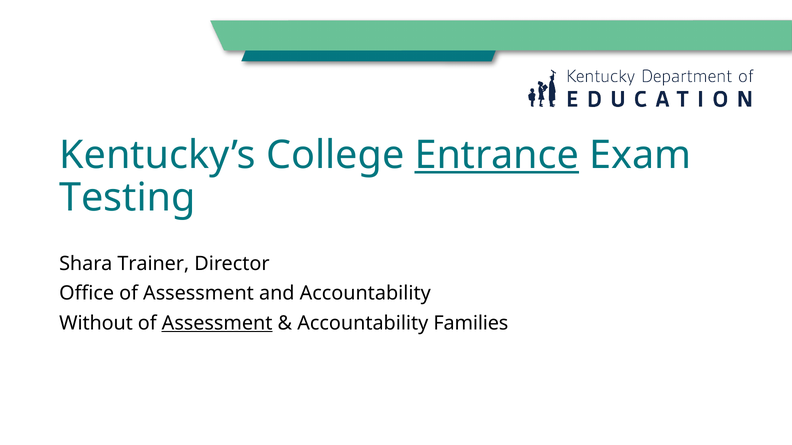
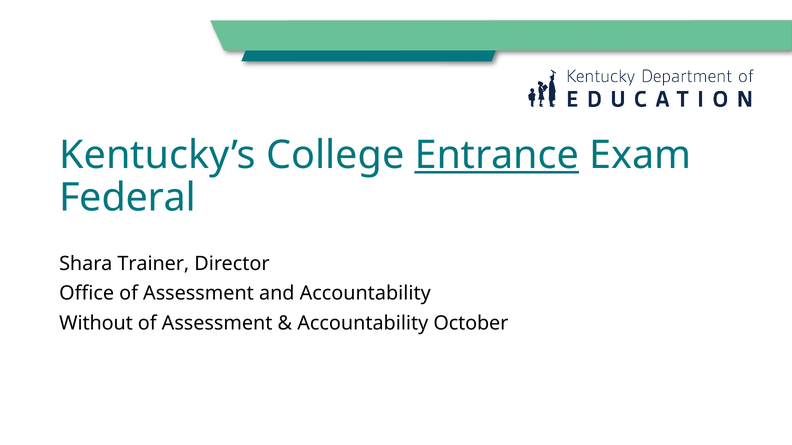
Testing: Testing -> Federal
Assessment at (217, 323) underline: present -> none
Families: Families -> October
